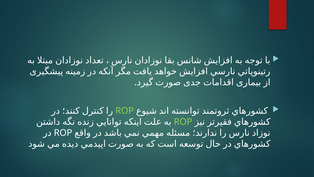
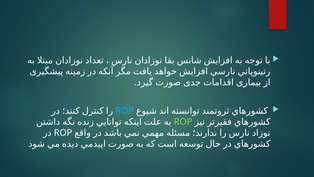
ROP at (125, 111) colour: light green -> light blue
